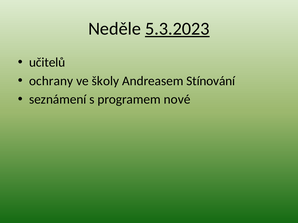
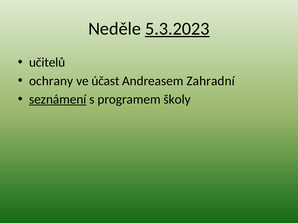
školy: školy -> účast
Stínování: Stínování -> Zahradní
seznámení underline: none -> present
nové: nové -> školy
